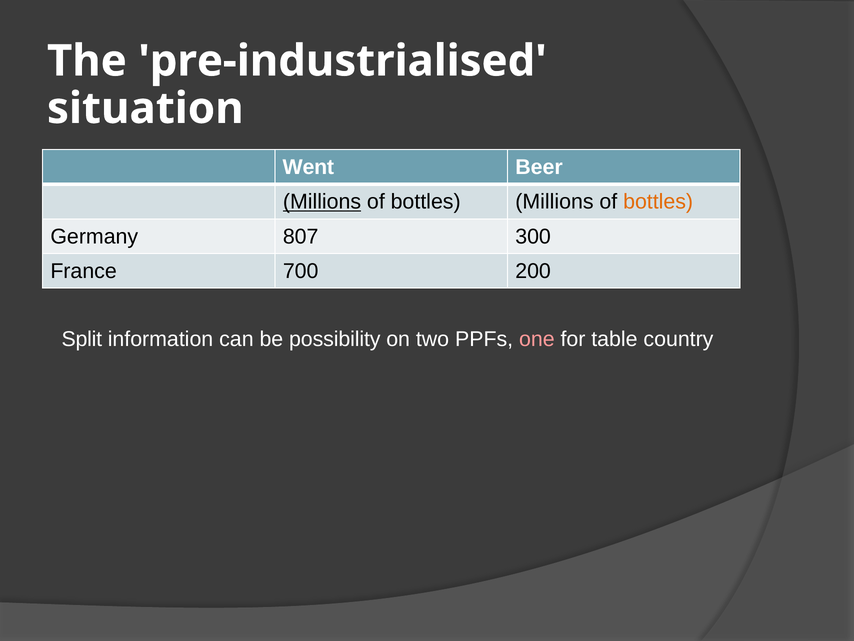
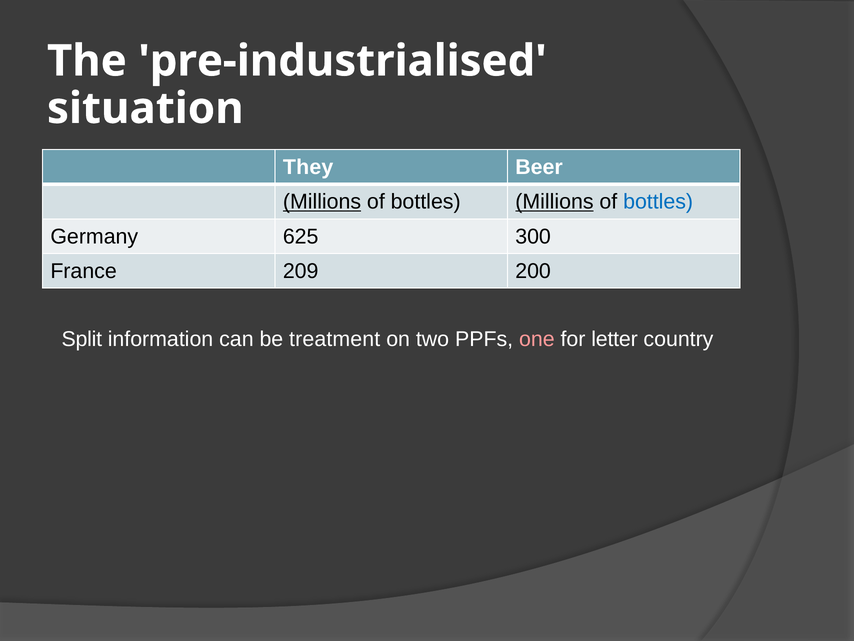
Went: Went -> They
Millions at (554, 202) underline: none -> present
bottles at (658, 202) colour: orange -> blue
807: 807 -> 625
700: 700 -> 209
possibility: possibility -> treatment
table: table -> letter
